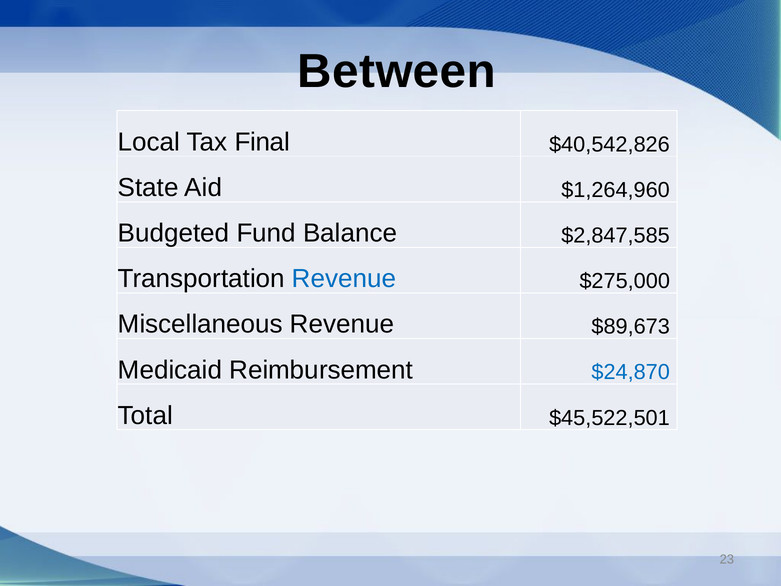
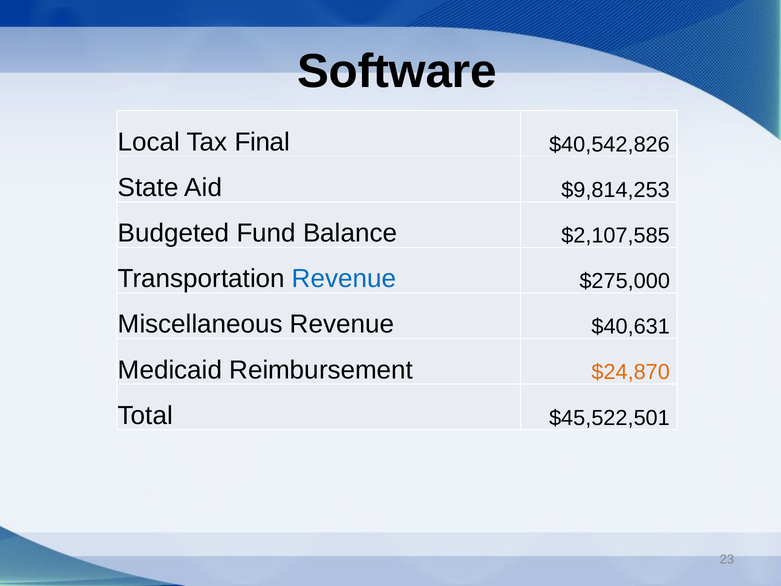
Between: Between -> Software
$1,264,960: $1,264,960 -> $9,814,253
$2,847,585: $2,847,585 -> $2,107,585
$89,673: $89,673 -> $40,631
$24,870 colour: blue -> orange
